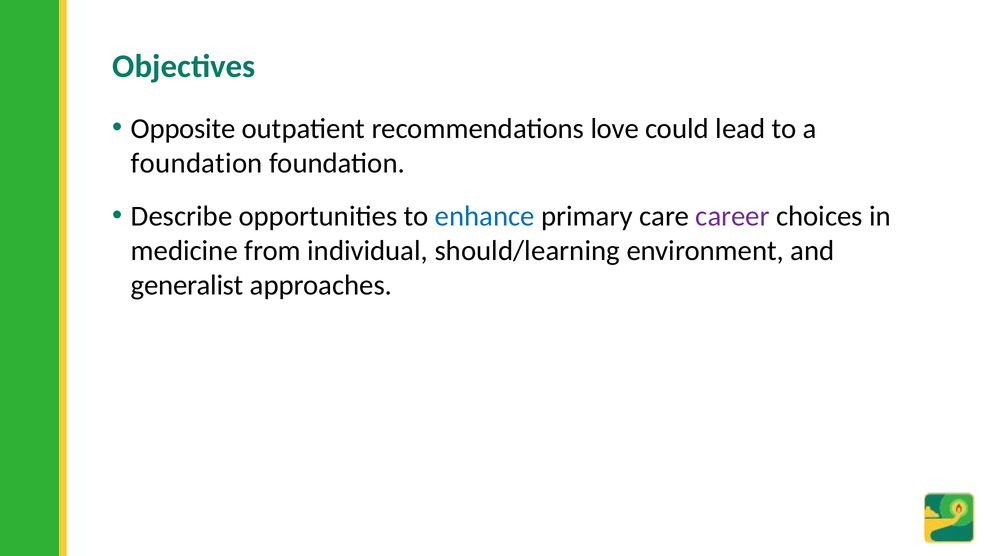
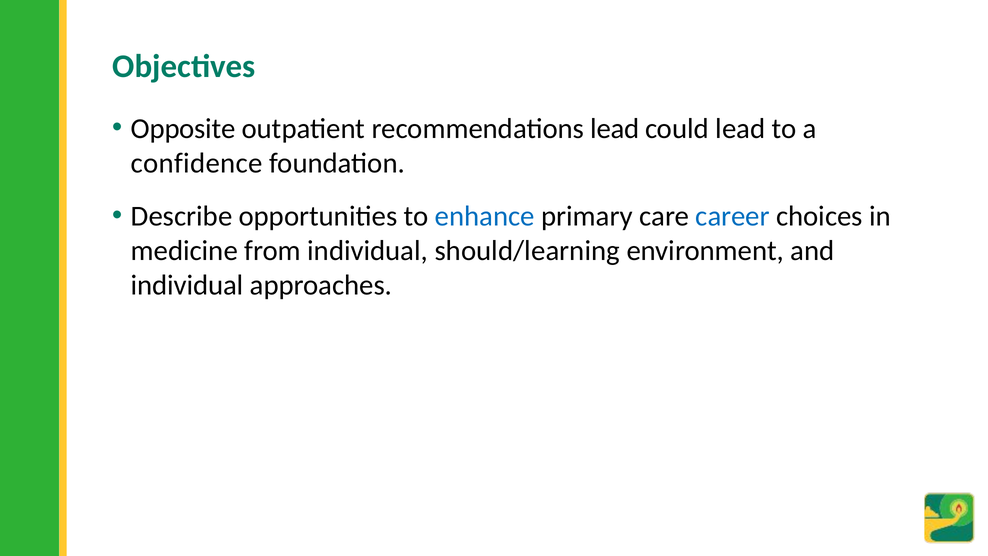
recommendations love: love -> lead
foundation at (197, 163): foundation -> confidence
career colour: purple -> blue
generalist at (187, 285): generalist -> individual
